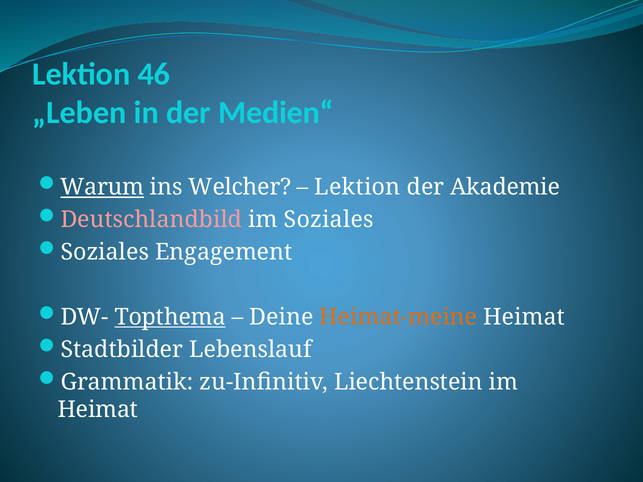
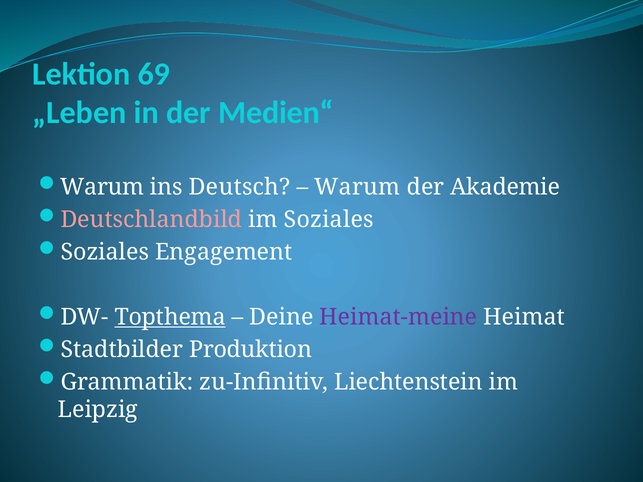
46: 46 -> 69
Warum at (102, 187) underline: present -> none
Welcher: Welcher -> Deutsch
Lektion at (357, 187): Lektion -> Warum
Heimat-meine colour: orange -> purple
Lebenslauf: Lebenslauf -> Produktion
Heimat at (98, 410): Heimat -> Leipzig
